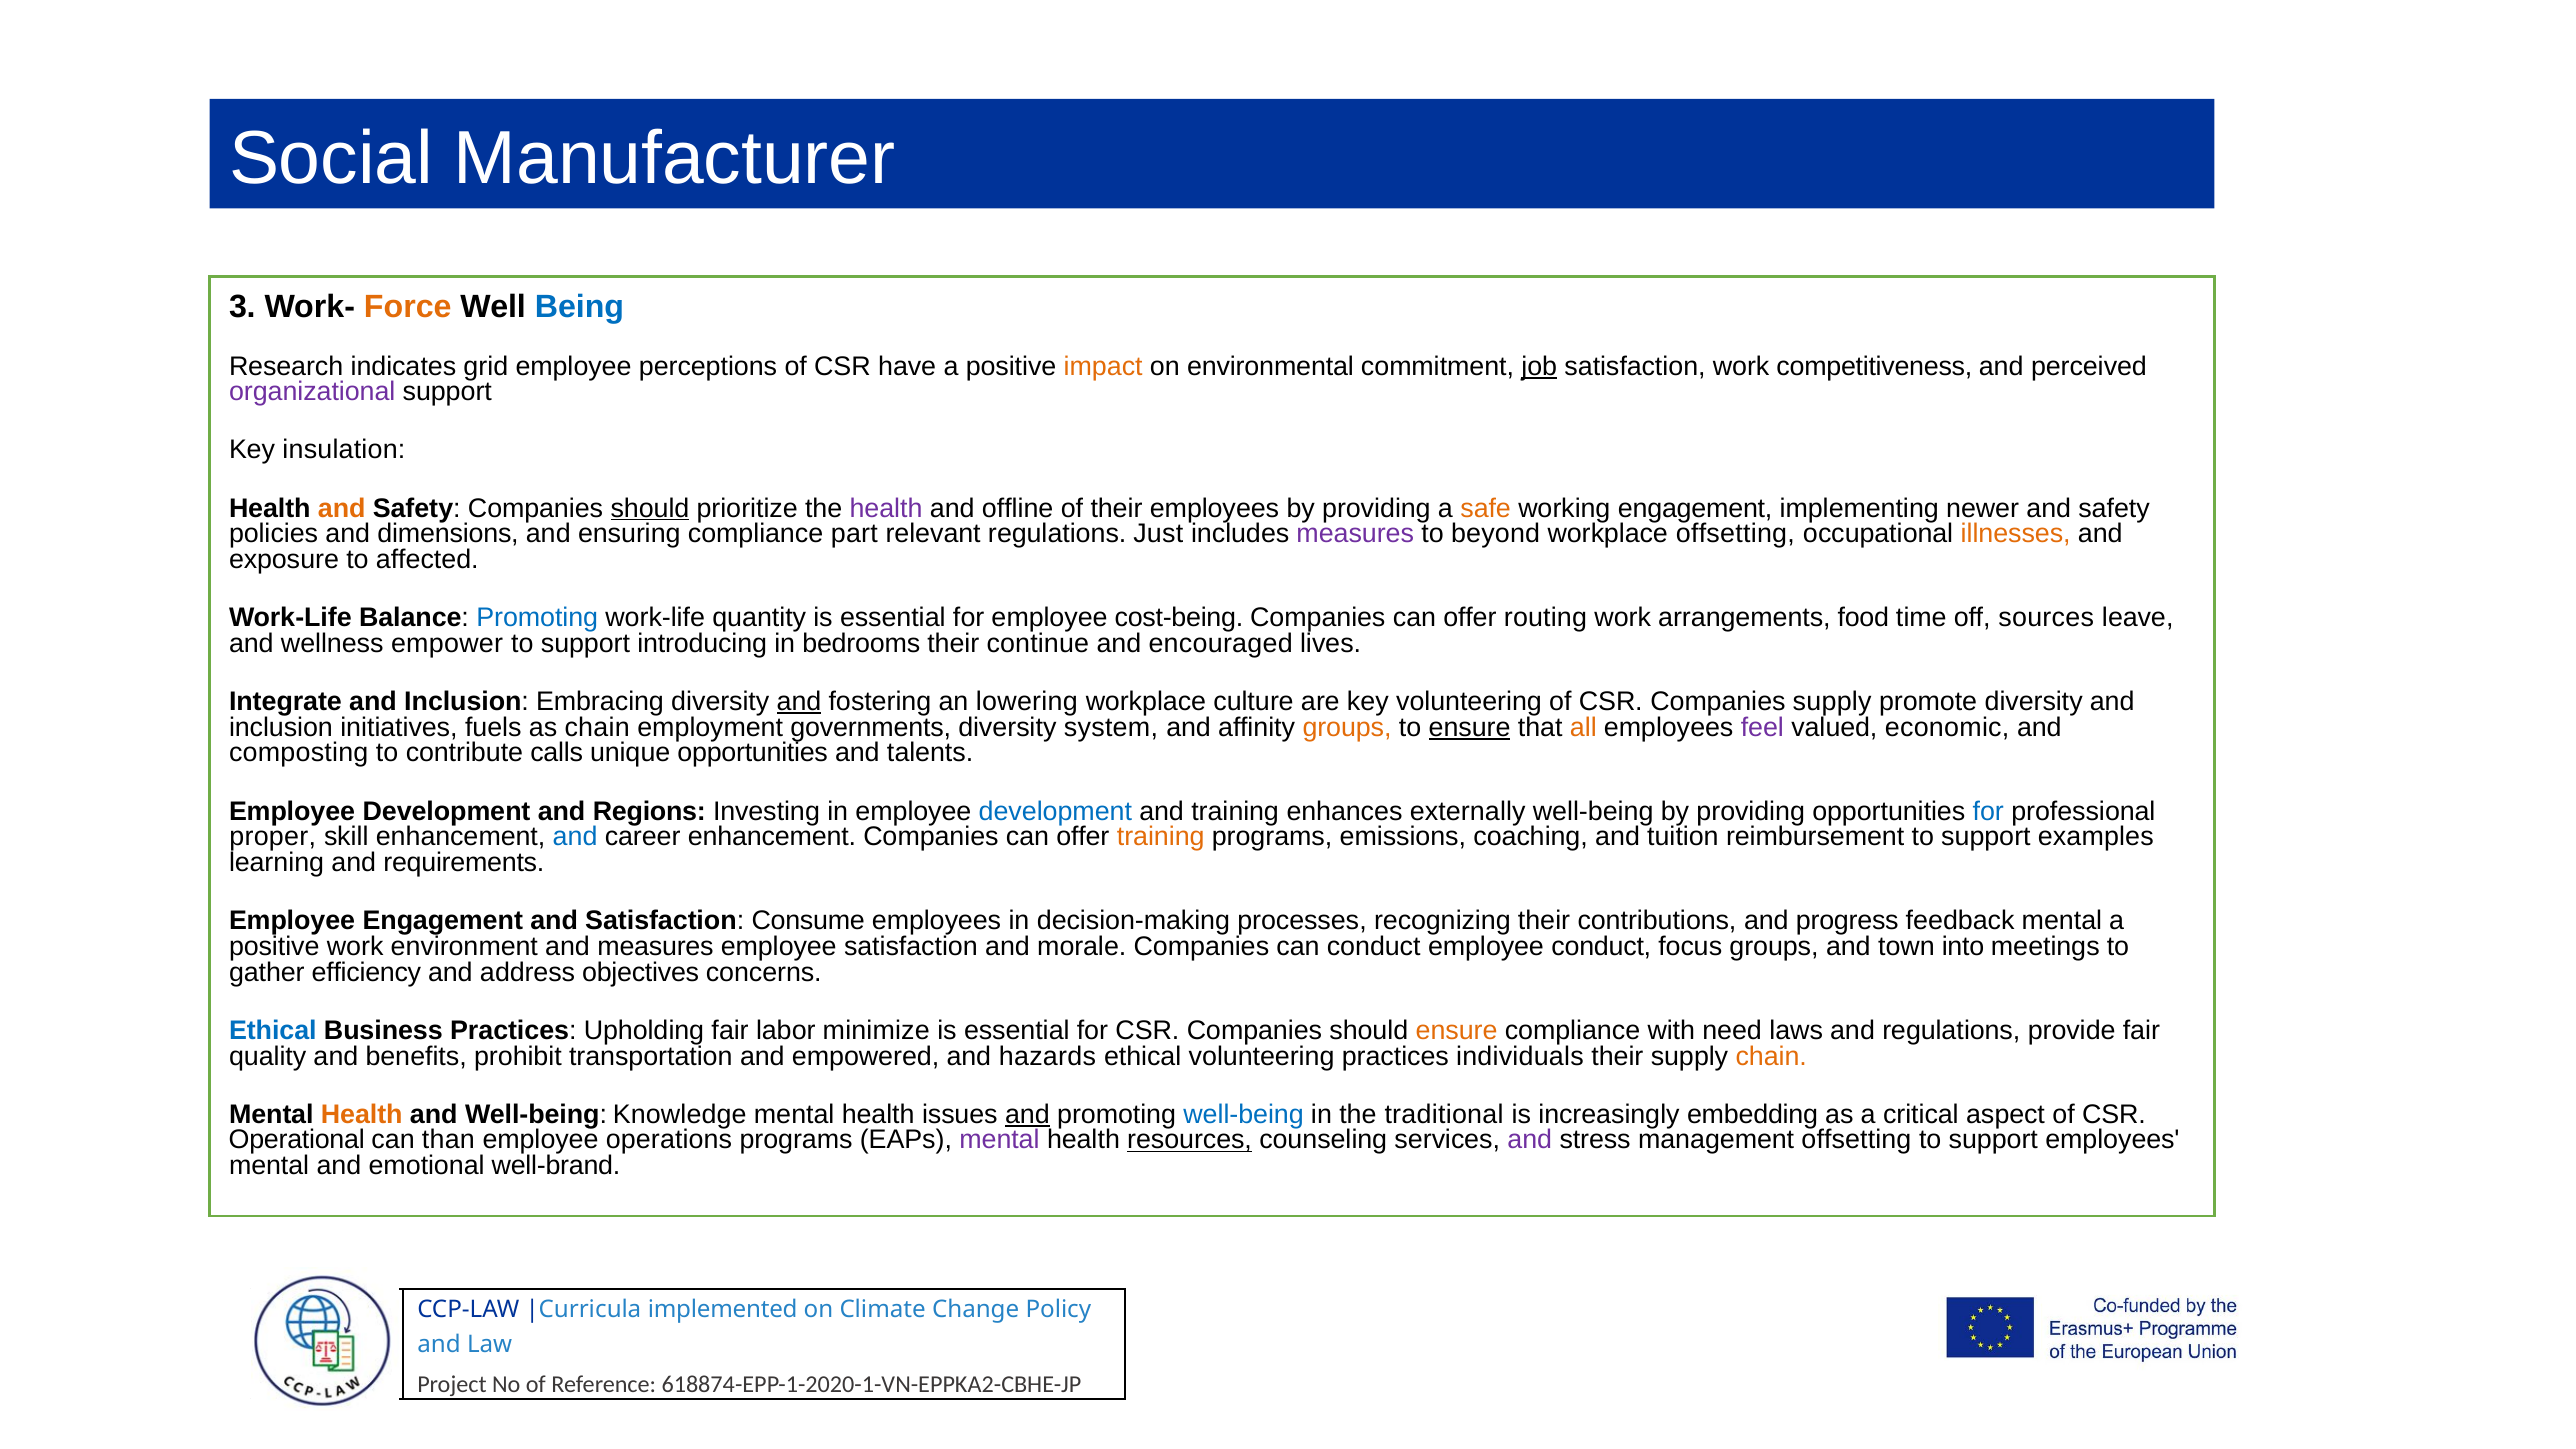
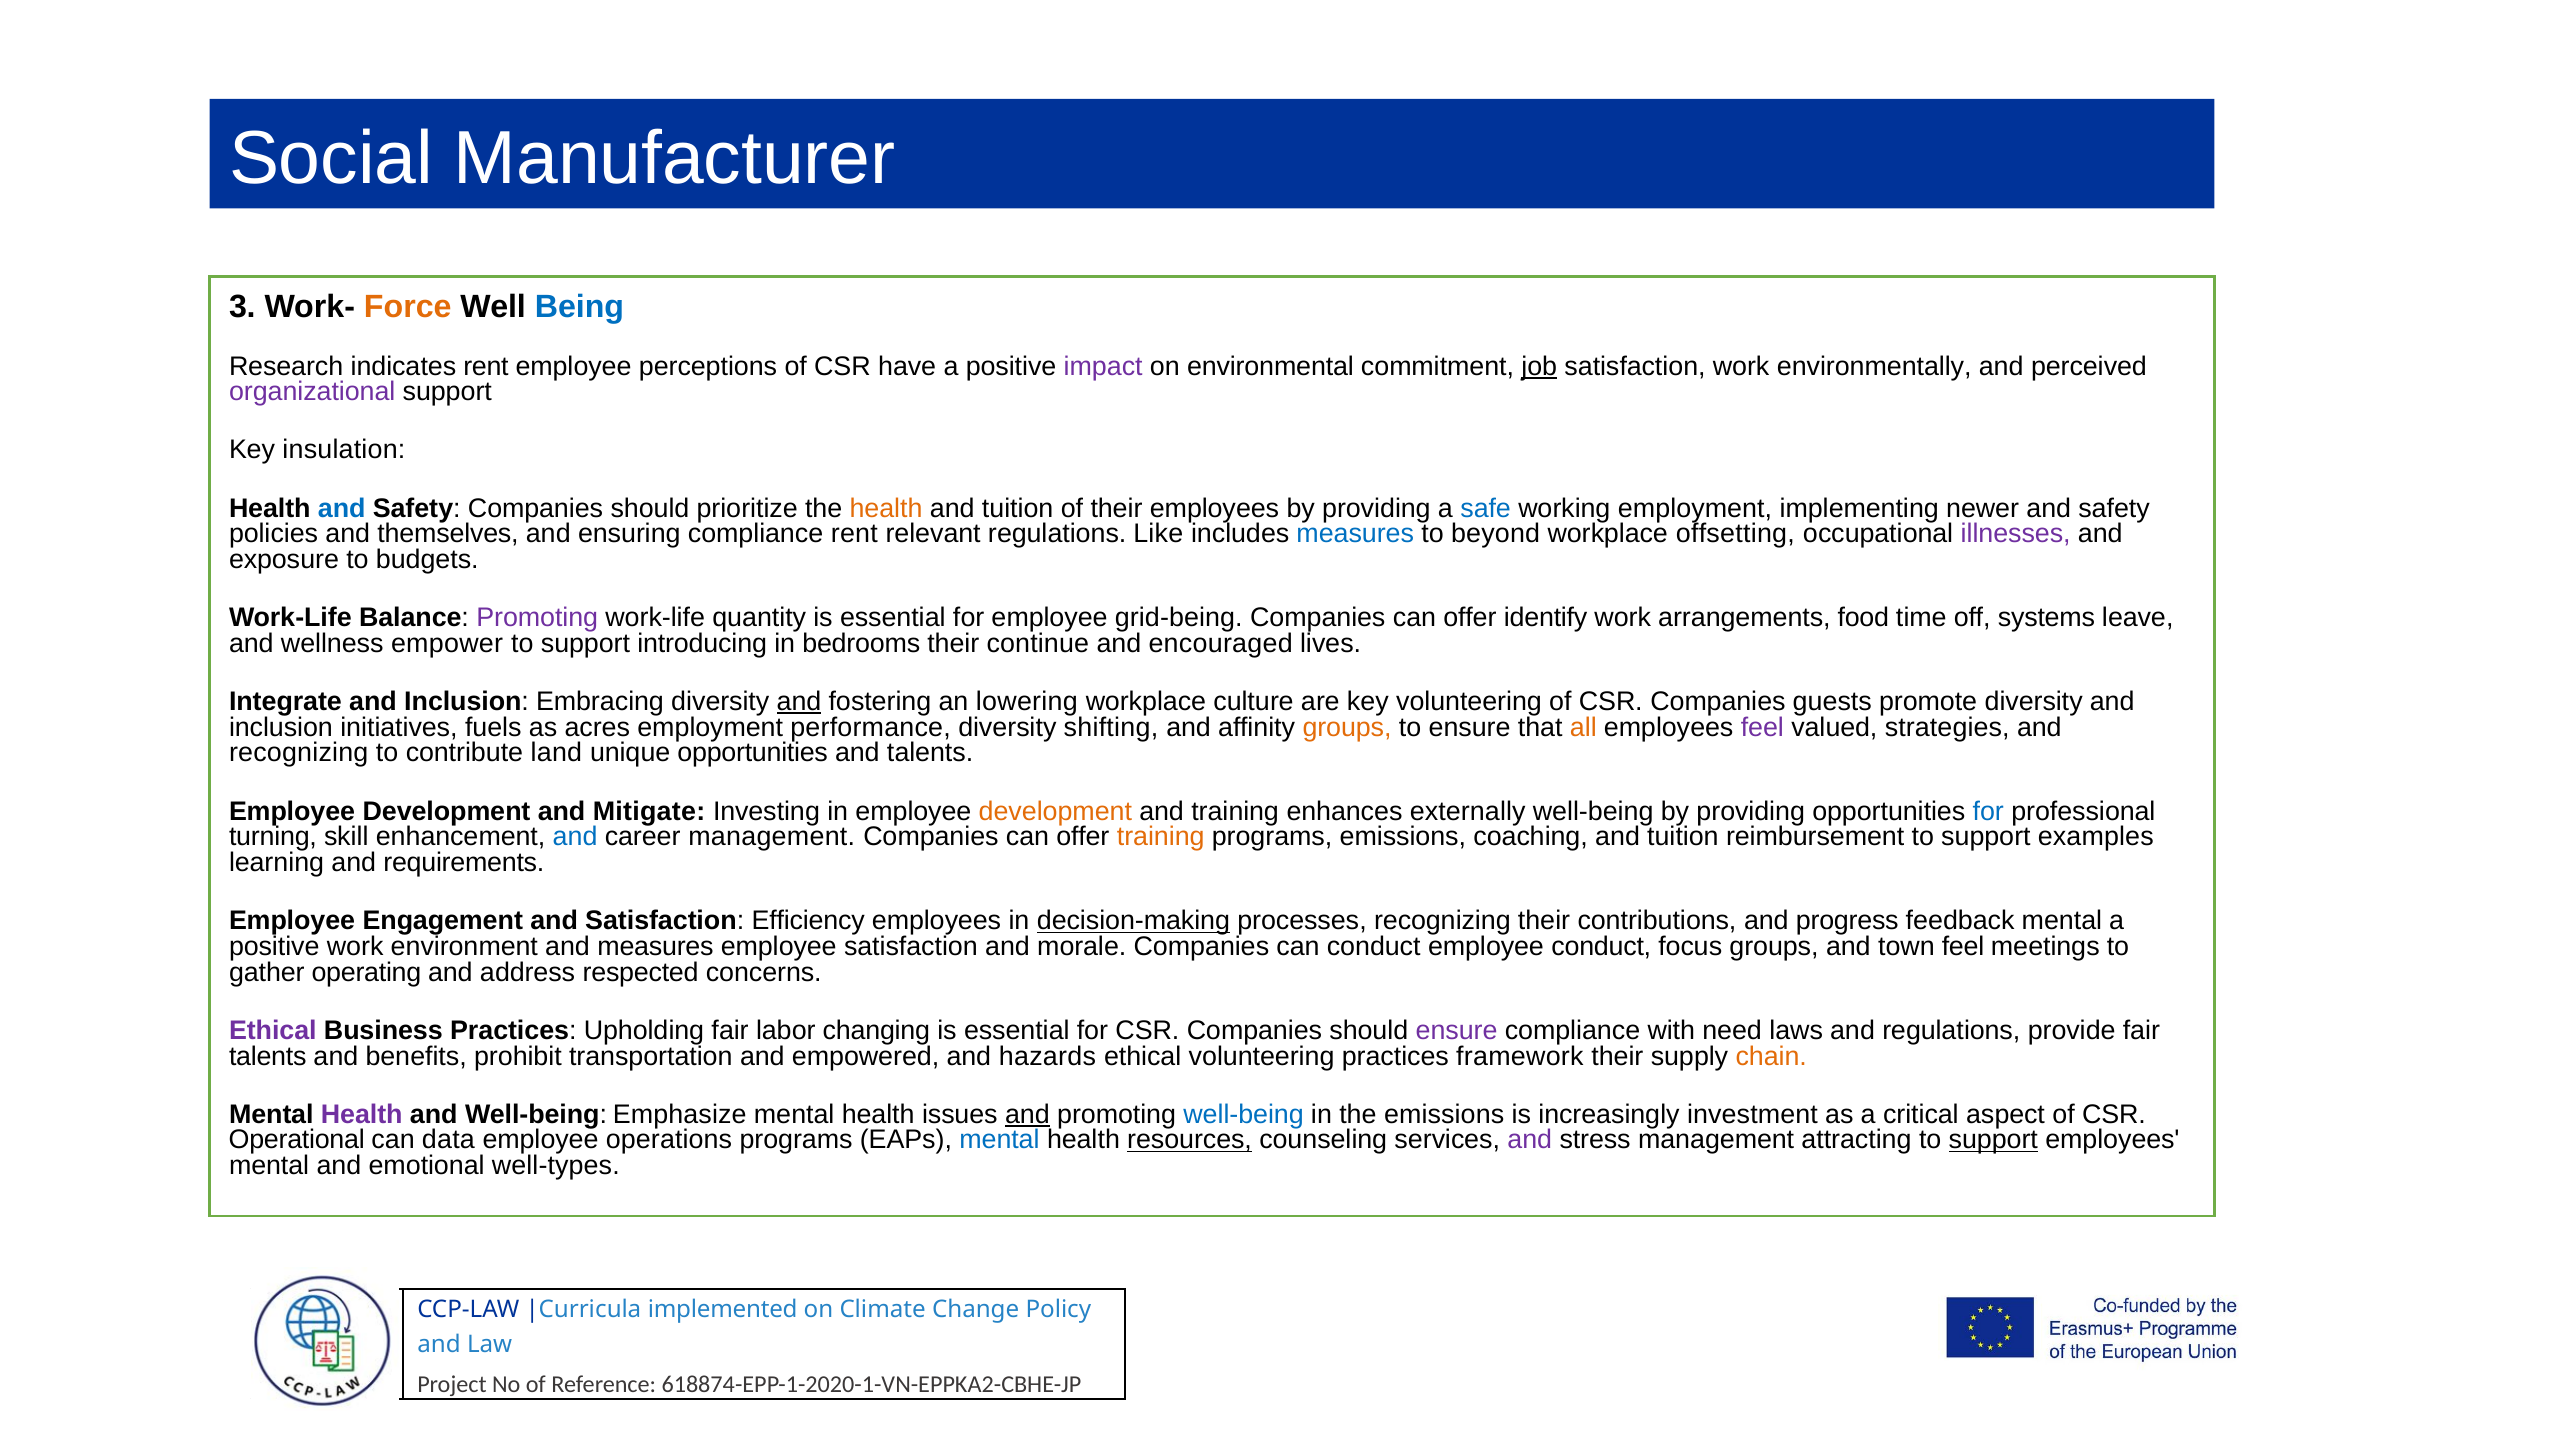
indicates grid: grid -> rent
impact colour: orange -> purple
competitiveness: competitiveness -> environmentally
and at (342, 508) colour: orange -> blue
should at (650, 508) underline: present -> none
health at (886, 508) colour: purple -> orange
offline at (1018, 508): offline -> tuition
safe colour: orange -> blue
working engagement: engagement -> employment
dimensions: dimensions -> themselves
compliance part: part -> rent
Just: Just -> Like
measures at (1355, 534) colour: purple -> blue
illnesses colour: orange -> purple
affected: affected -> budgets
Promoting at (537, 618) colour: blue -> purple
cost-being: cost-being -> grid-being
routing: routing -> identify
sources: sources -> systems
Companies supply: supply -> guests
as chain: chain -> acres
governments: governments -> performance
system: system -> shifting
ensure at (1470, 727) underline: present -> none
economic: economic -> strategies
composting at (299, 753): composting -> recognizing
calls: calls -> land
Regions: Regions -> Mitigate
development at (1055, 811) colour: blue -> orange
proper: proper -> turning
career enhancement: enhancement -> management
Consume: Consume -> Efficiency
decision-making underline: none -> present
town into: into -> feel
efficiency: efficiency -> operating
objectives: objectives -> respected
Ethical at (273, 1030) colour: blue -> purple
minimize: minimize -> changing
ensure at (1457, 1030) colour: orange -> purple
quality at (268, 1056): quality -> talents
individuals: individuals -> framework
Health at (362, 1114) colour: orange -> purple
Knowledge: Knowledge -> Emphasize
the traditional: traditional -> emissions
embedding: embedding -> investment
than: than -> data
mental at (999, 1140) colour: purple -> blue
management offsetting: offsetting -> attracting
support at (1993, 1140) underline: none -> present
well-brand: well-brand -> well-types
